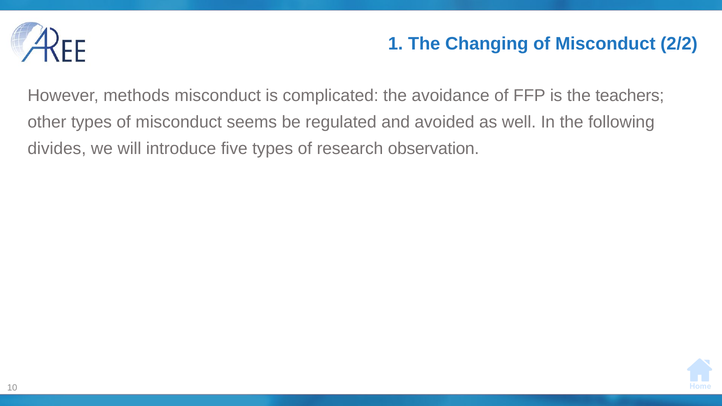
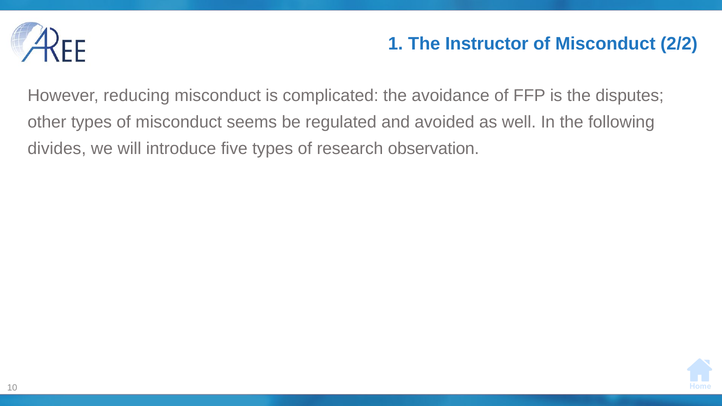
Changing: Changing -> Instructor
methods: methods -> reducing
teachers: teachers -> disputes
